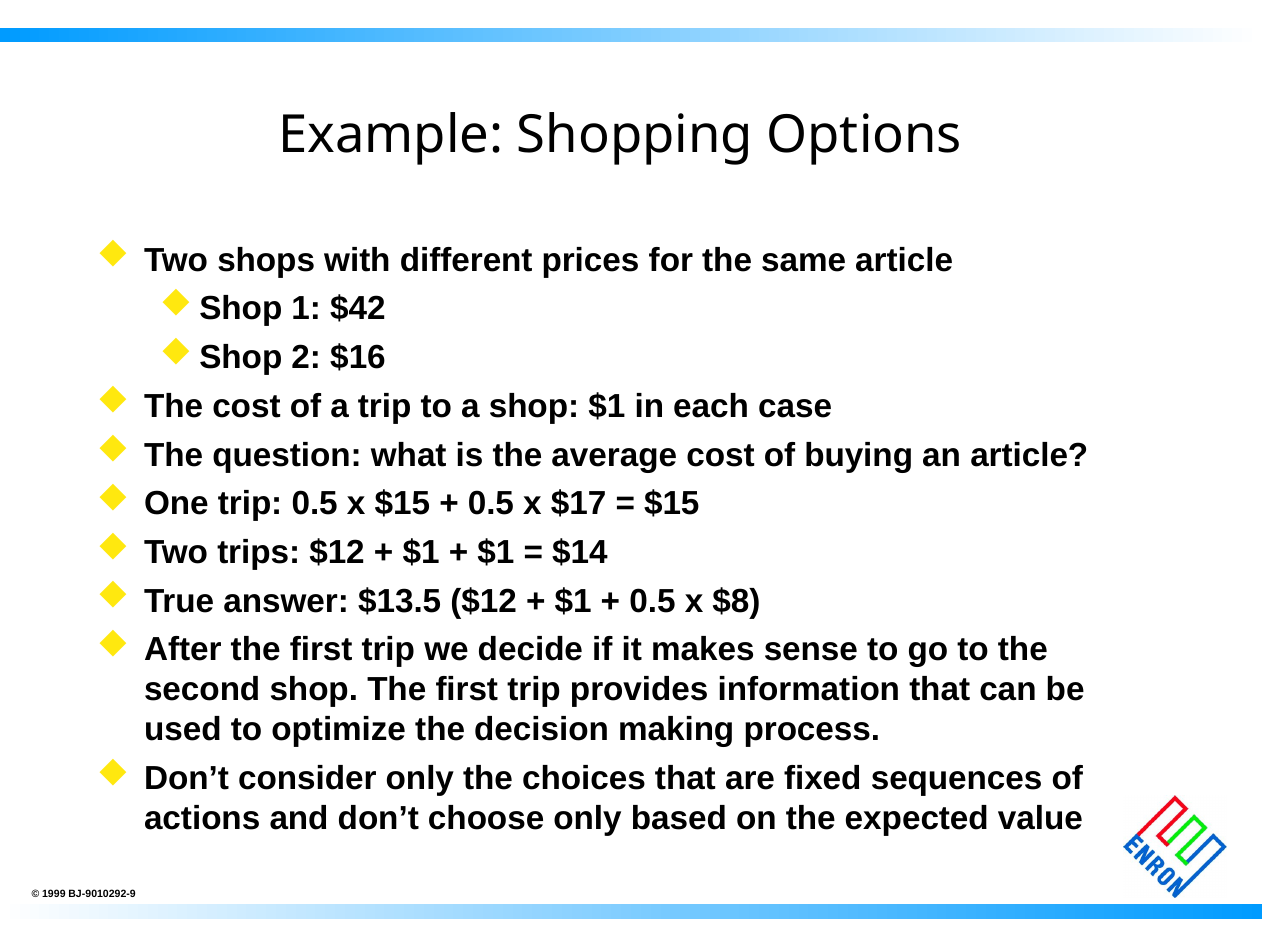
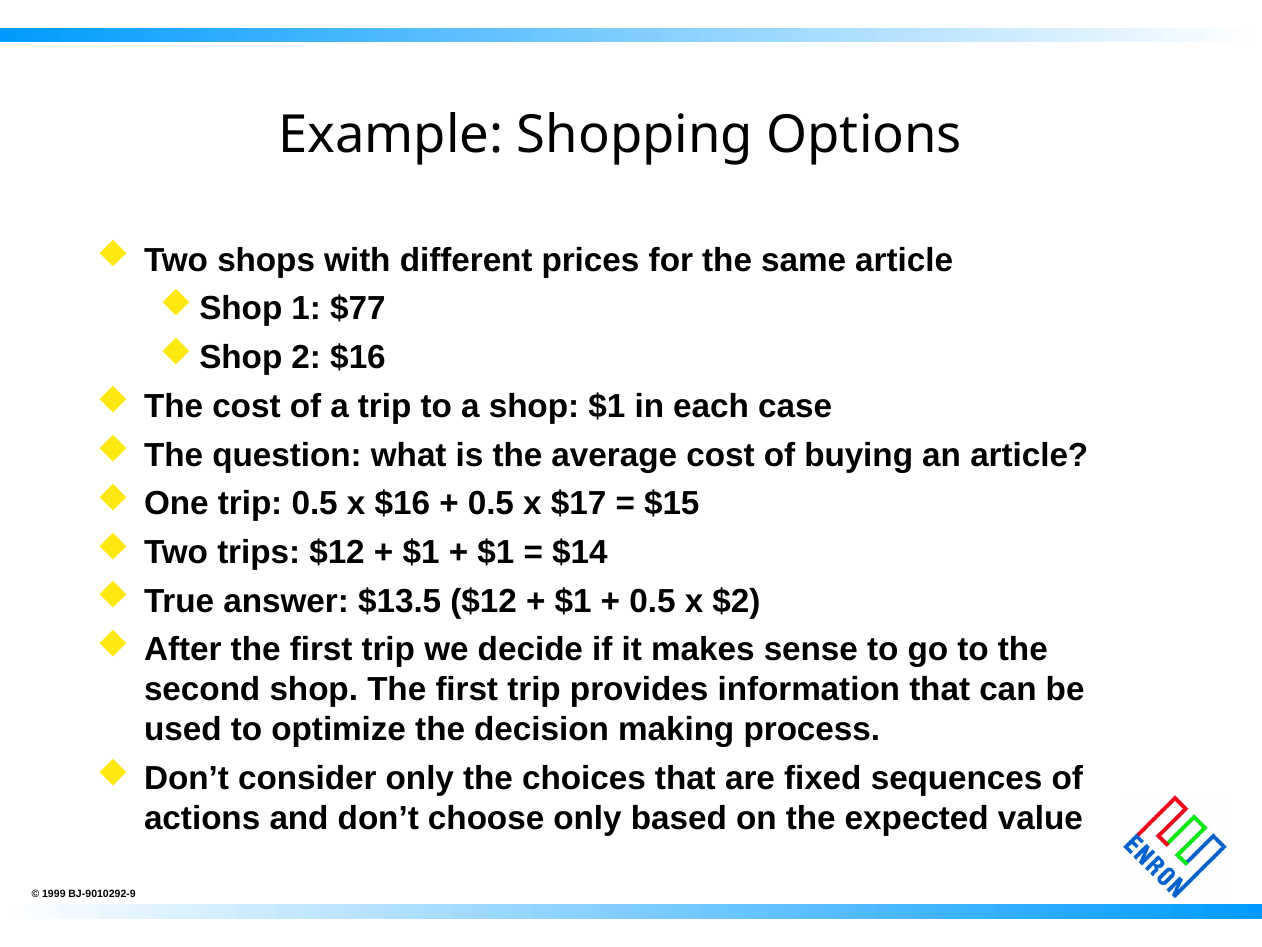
$42: $42 -> $77
x $15: $15 -> $16
$8: $8 -> $2
